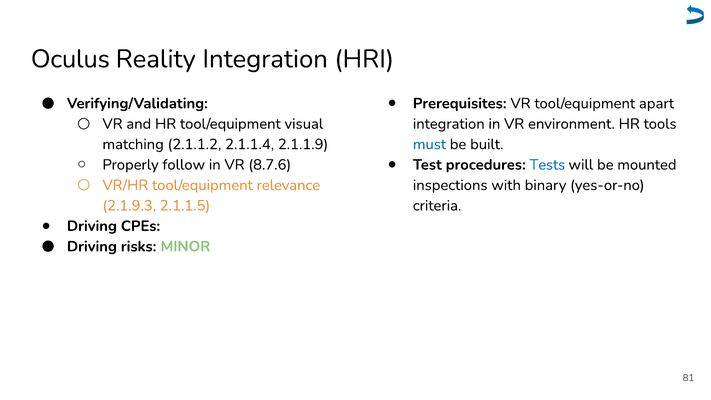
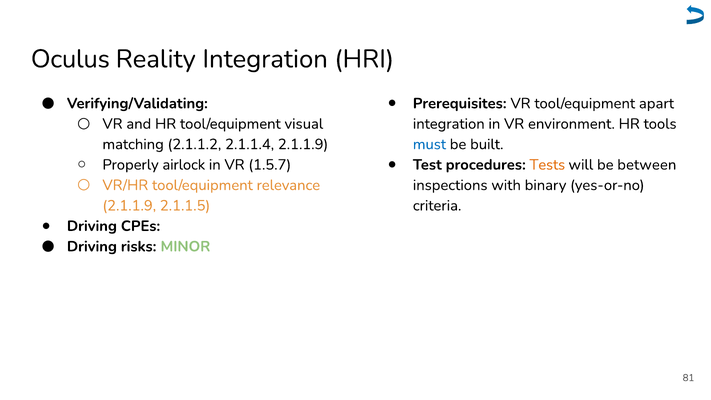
follow: follow -> airlock
8.7.6: 8.7.6 -> 1.5.7
Tests colour: blue -> orange
mounted: mounted -> between
2.1.9.3 at (129, 206): 2.1.9.3 -> 2.1.1.9
